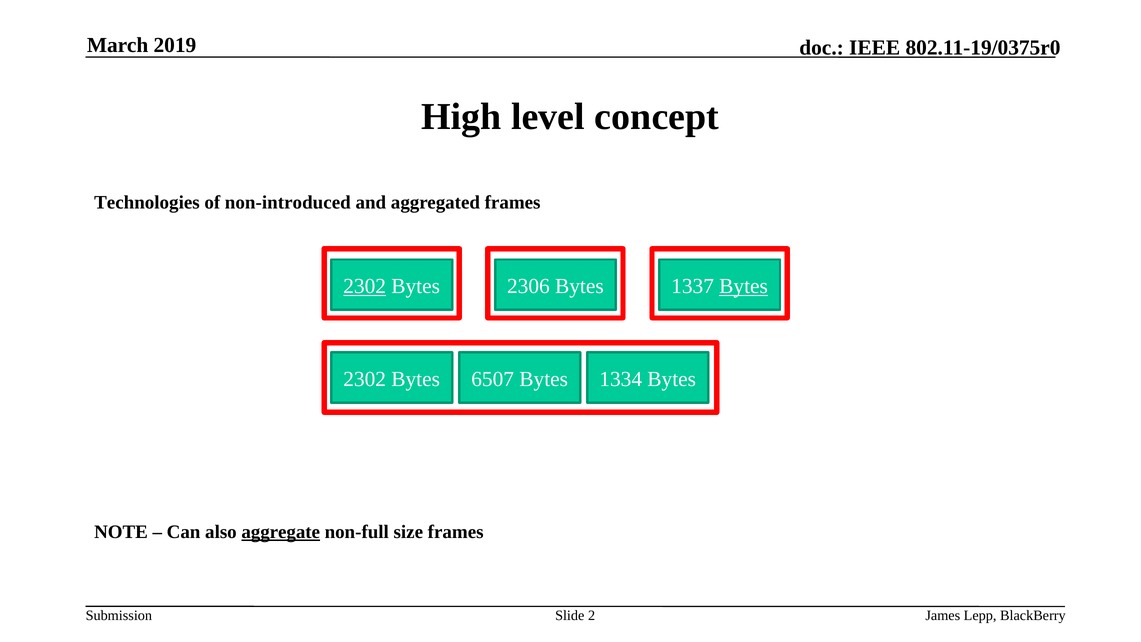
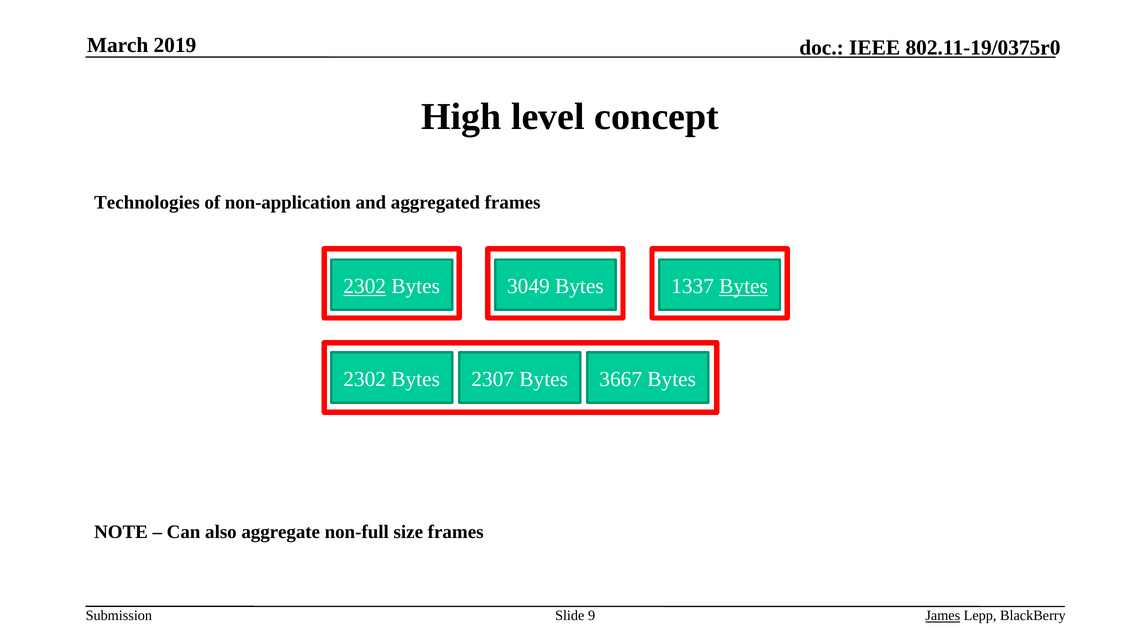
non-introduced: non-introduced -> non-application
2306: 2306 -> 3049
6507: 6507 -> 2307
1334: 1334 -> 3667
aggregate underline: present -> none
2: 2 -> 9
James underline: none -> present
